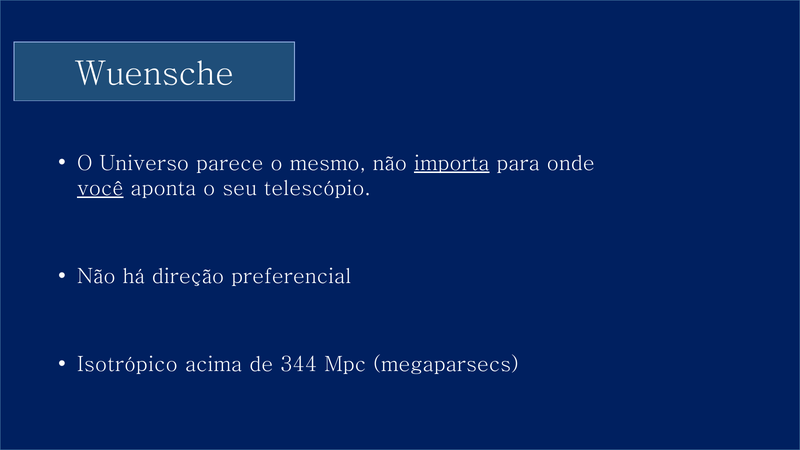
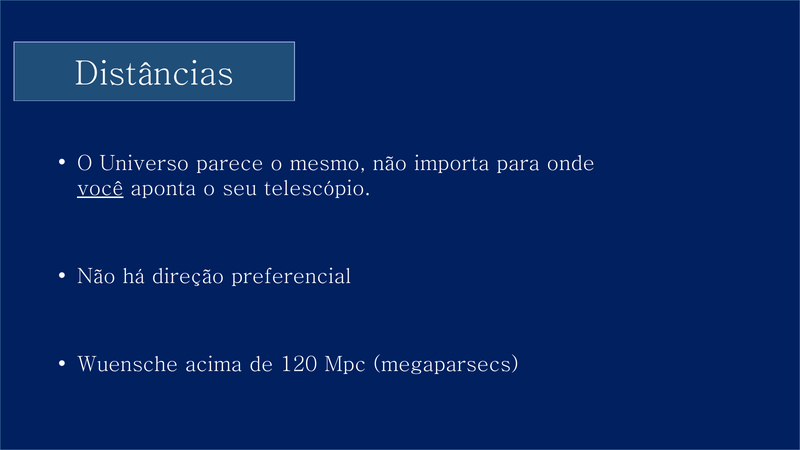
Wuensche: Wuensche -> Distâncias
importa underline: present -> none
Isotrópico: Isotrópico -> Wuensche
344: 344 -> 120
